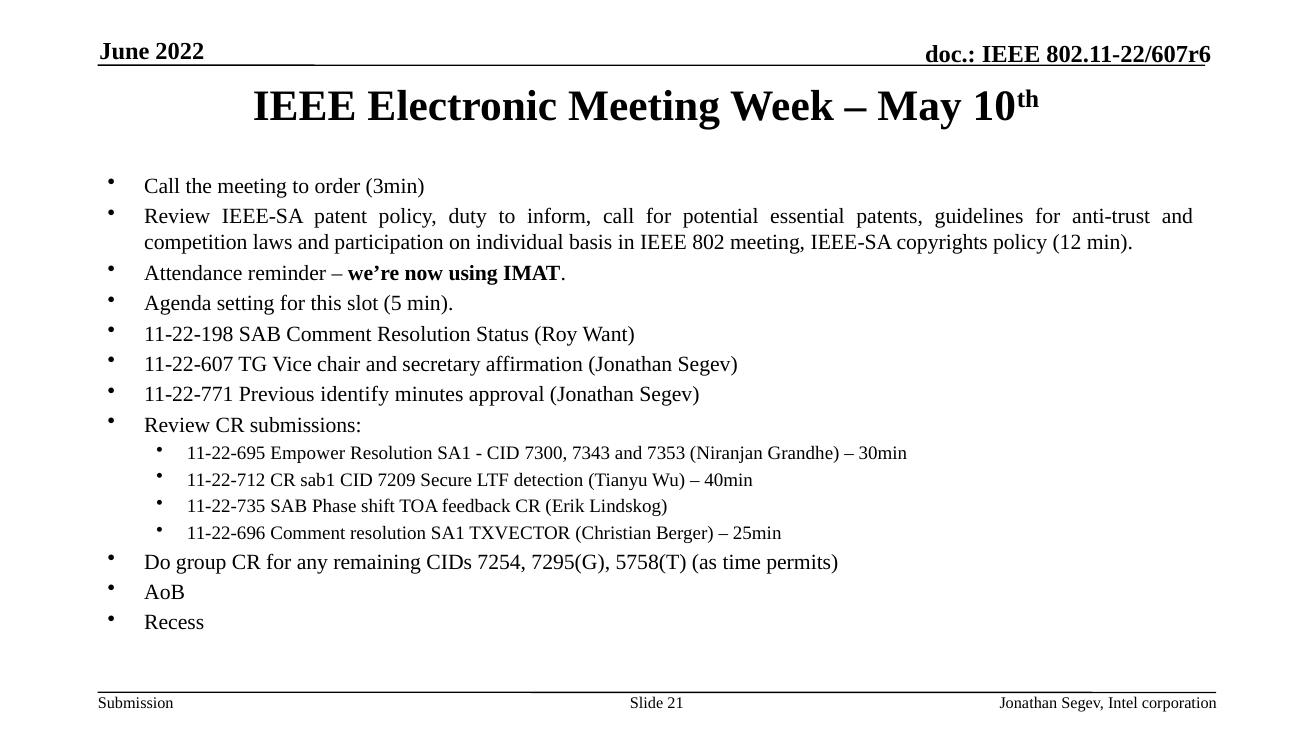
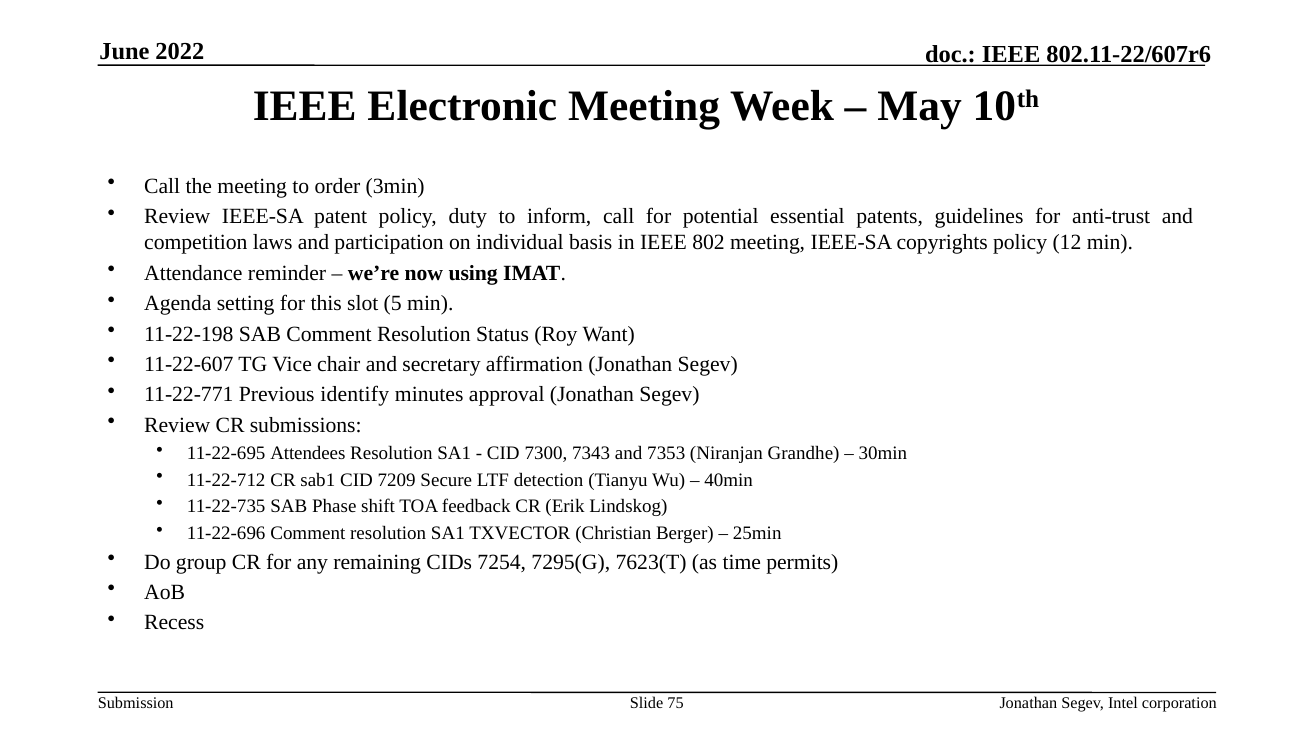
Empower: Empower -> Attendees
5758(T: 5758(T -> 7623(T
21: 21 -> 75
